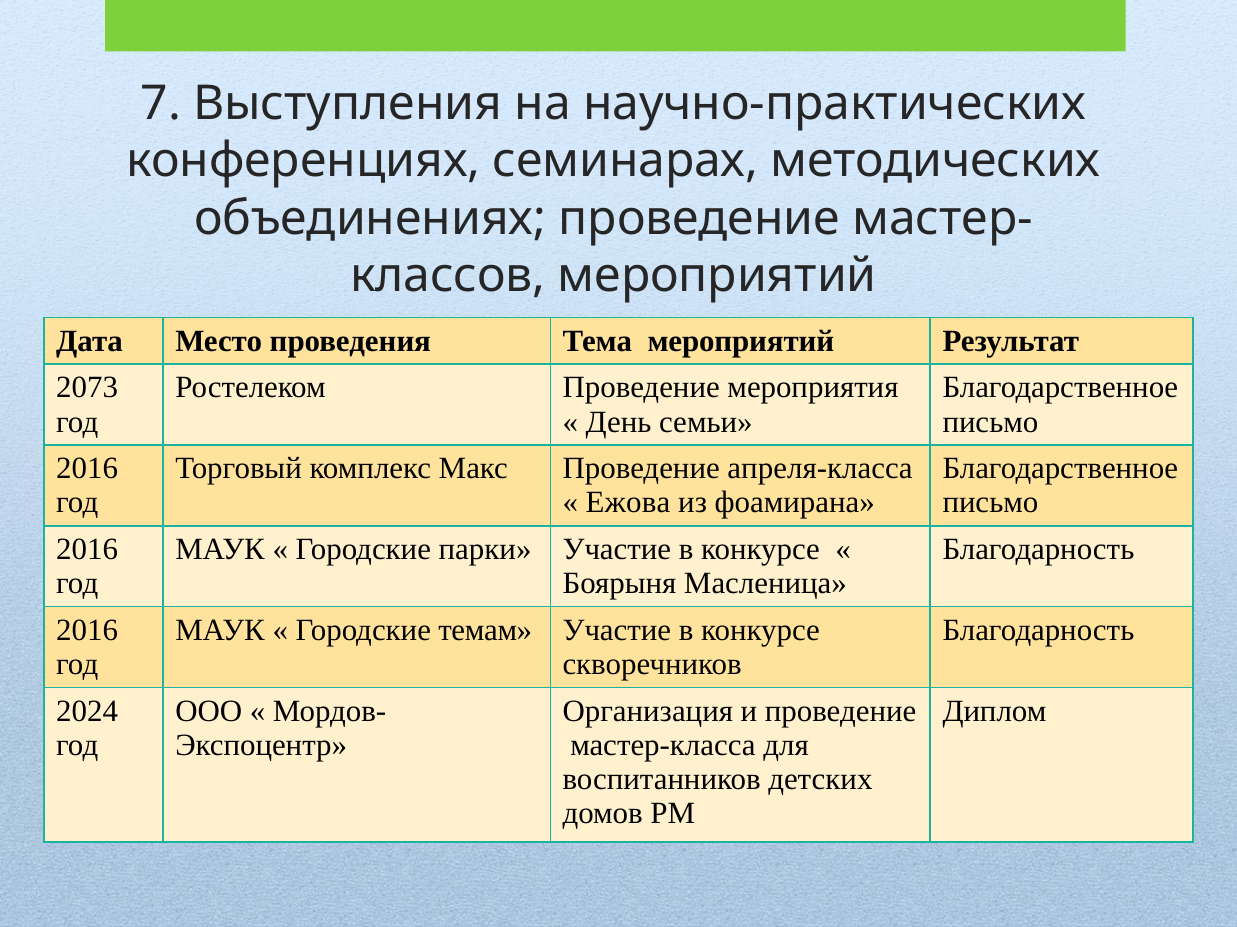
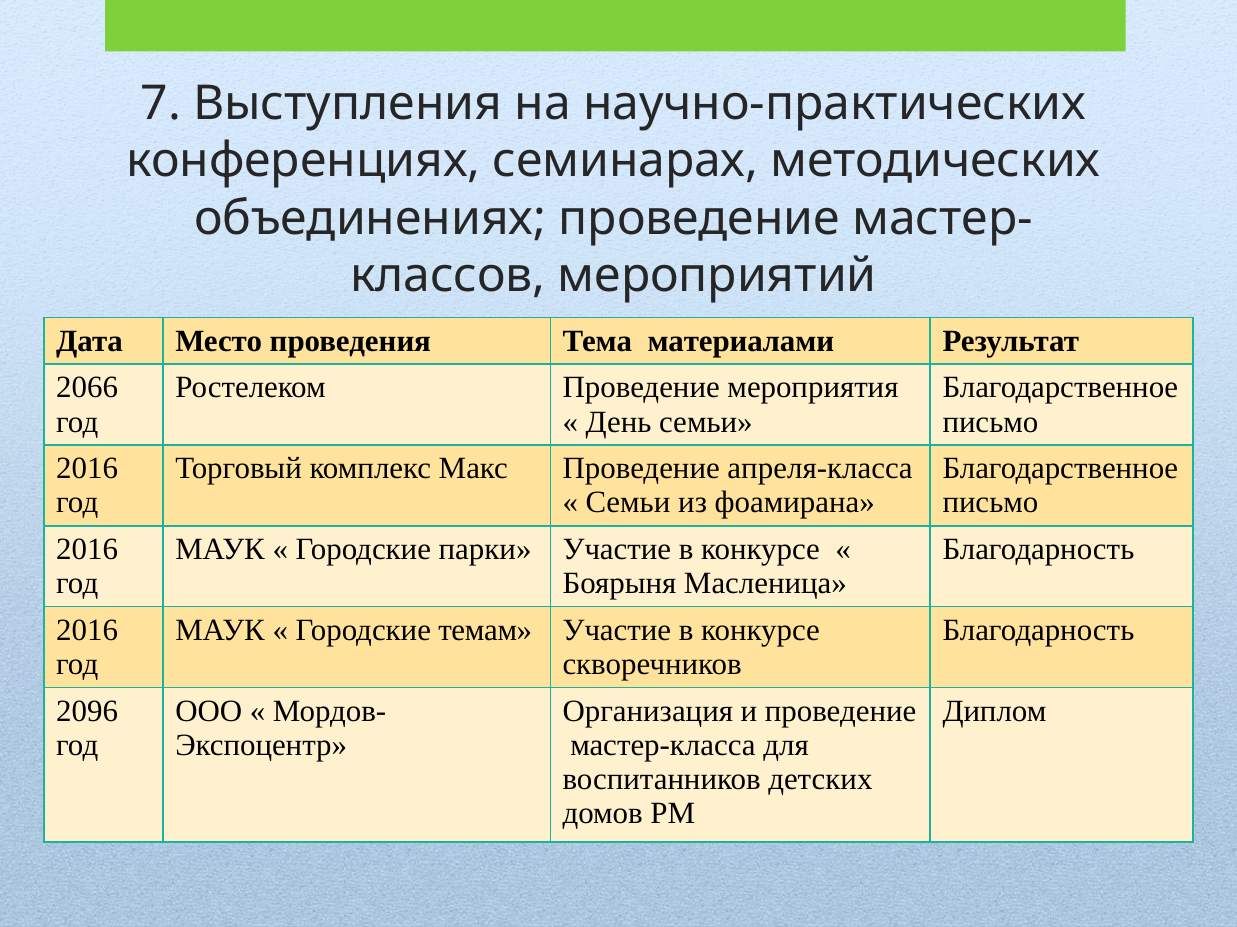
Тема мероприятий: мероприятий -> материалами
2073: 2073 -> 2066
Ежова at (628, 503): Ежова -> Семьи
2024: 2024 -> 2096
